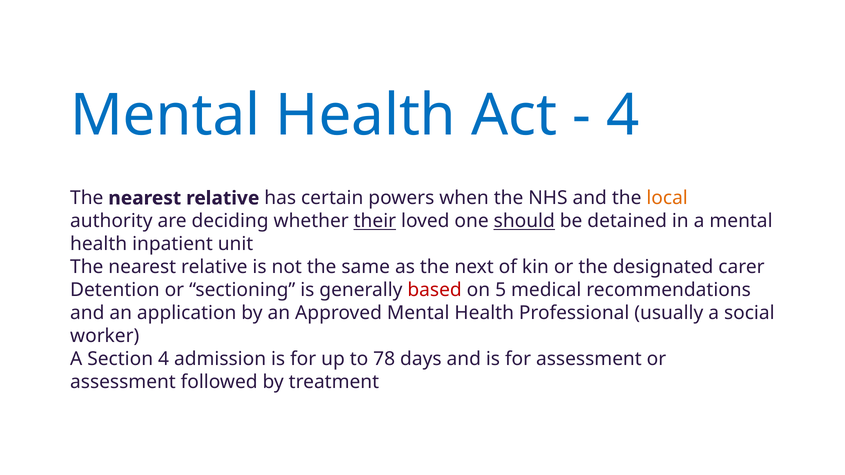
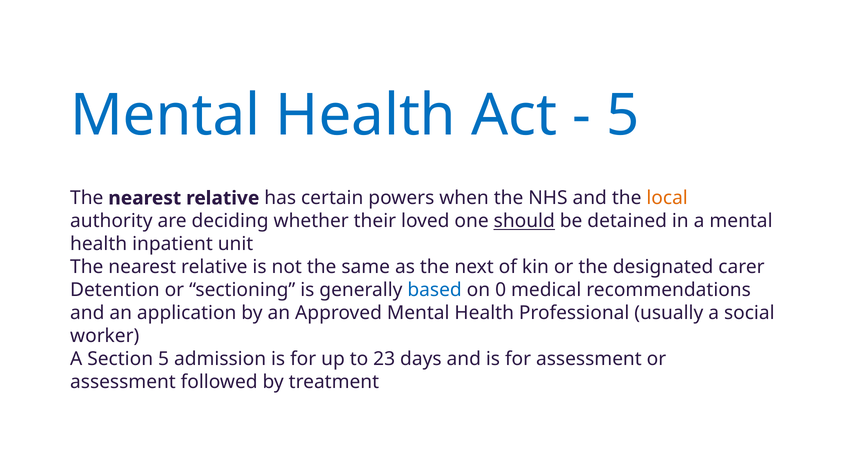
4 at (623, 115): 4 -> 5
their underline: present -> none
based colour: red -> blue
5: 5 -> 0
Section 4: 4 -> 5
78: 78 -> 23
